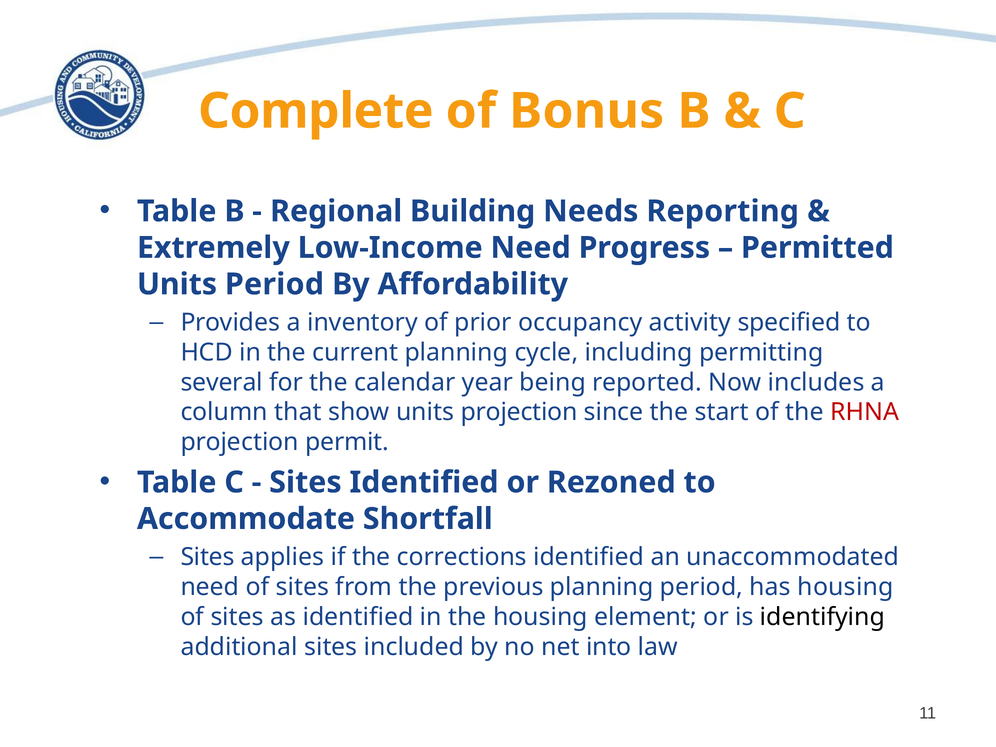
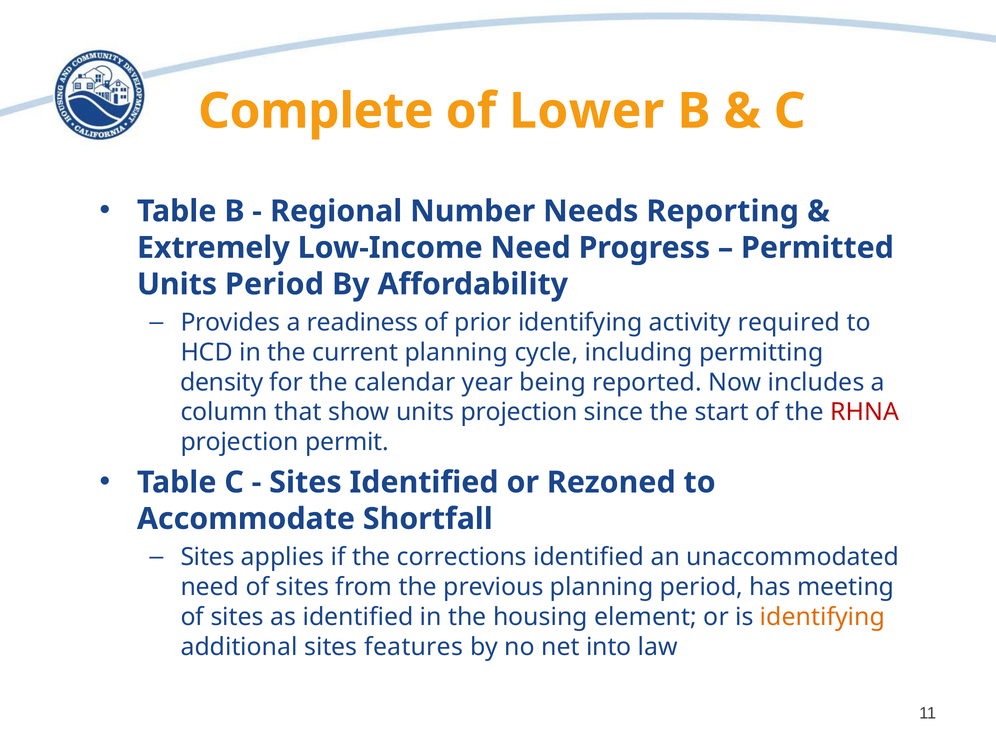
Bonus: Bonus -> Lower
Building: Building -> Number
inventory: inventory -> readiness
prior occupancy: occupancy -> identifying
specified: specified -> required
several: several -> density
has housing: housing -> meeting
identifying at (822, 617) colour: black -> orange
included: included -> features
